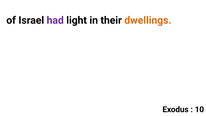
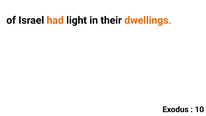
had colour: purple -> orange
